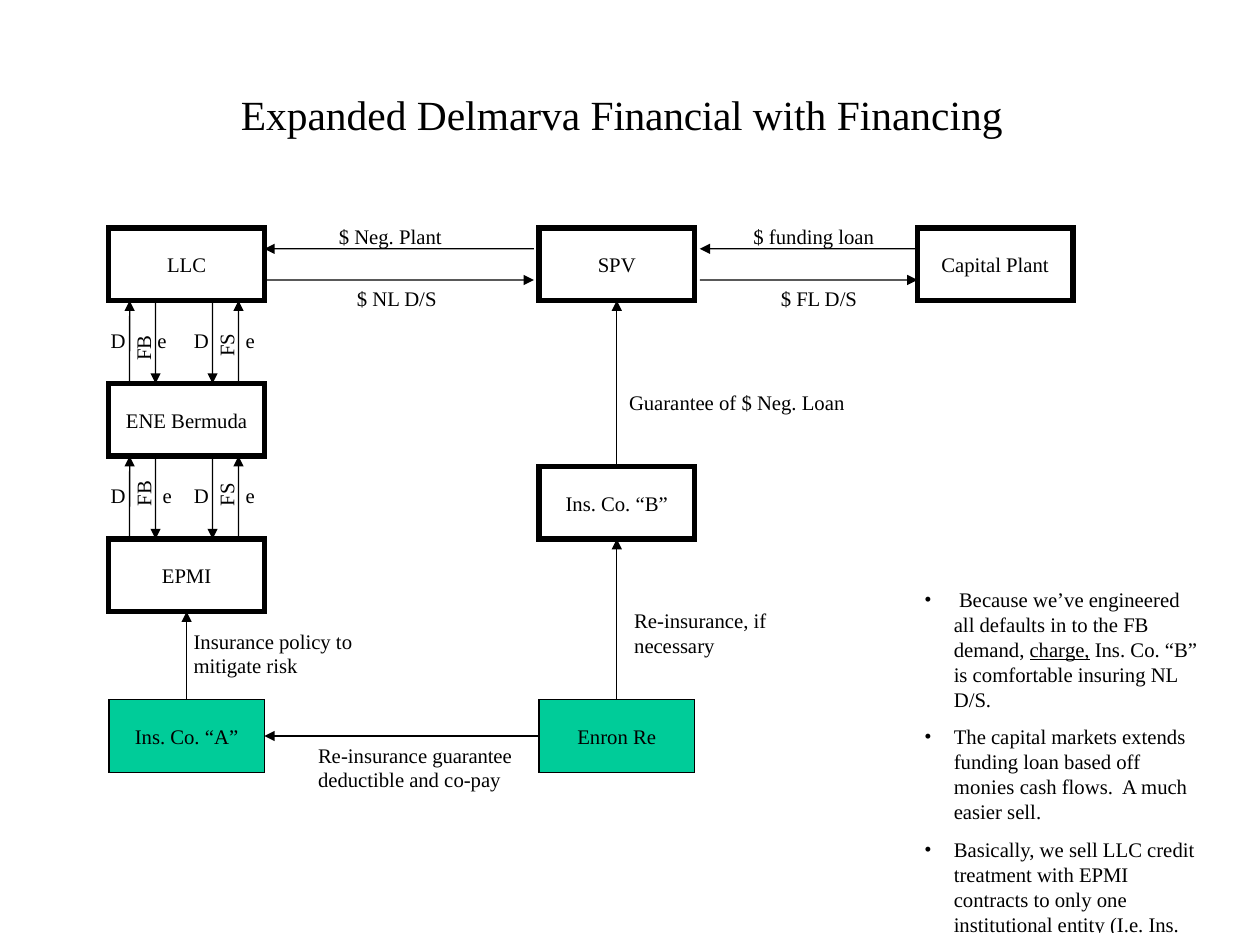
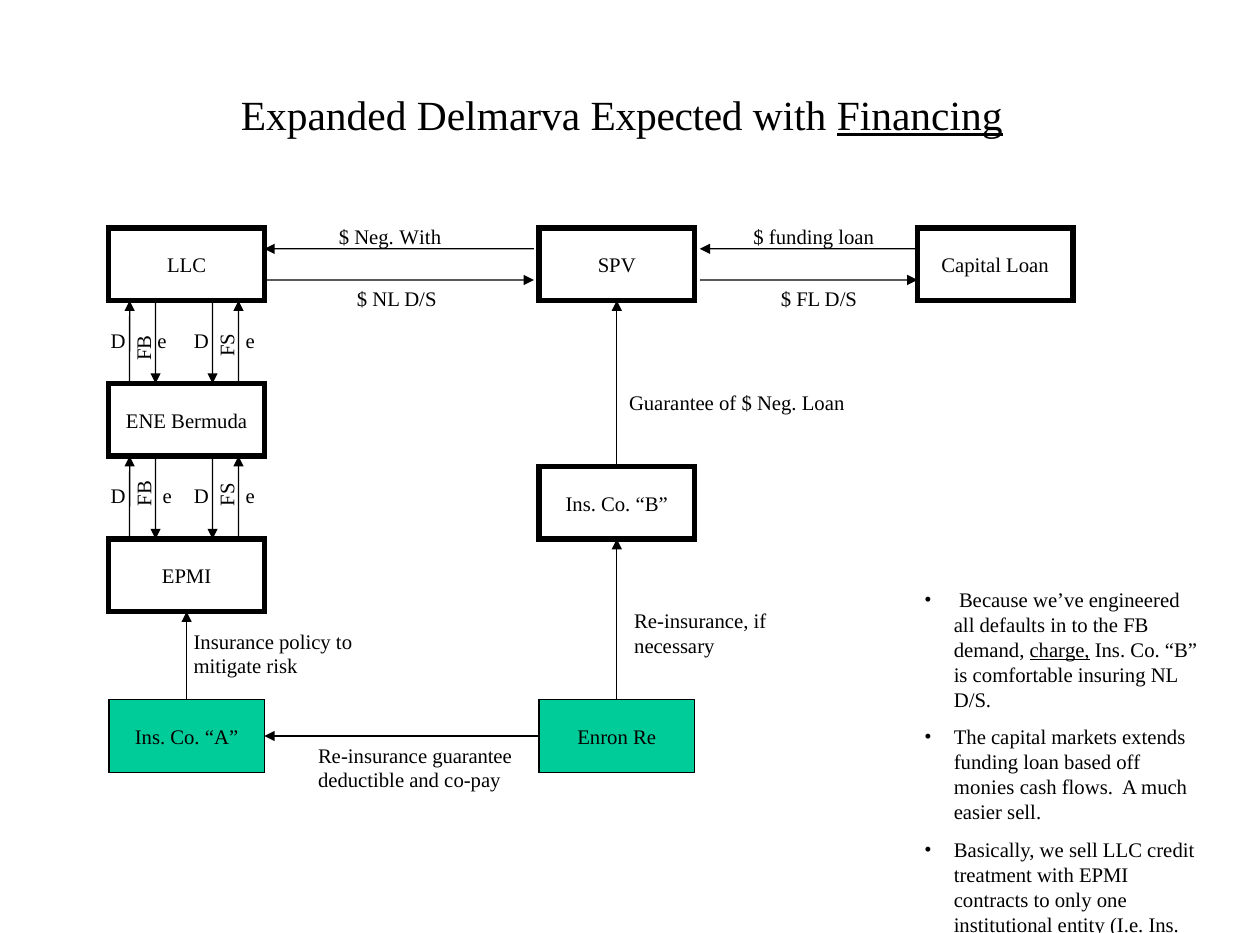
Financial: Financial -> Expected
Financing underline: none -> present
Neg Plant: Plant -> With
Capital Plant: Plant -> Loan
